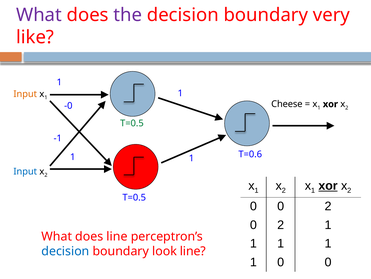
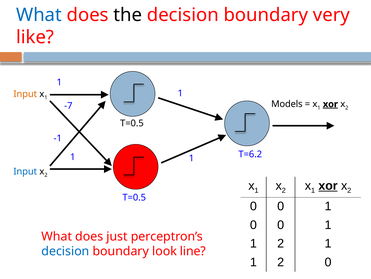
What at (39, 15) colour: purple -> blue
the colour: purple -> black
Cheese: Cheese -> Models
xor at (330, 104) underline: none -> present
-0: -0 -> -7
T=0.5 at (132, 123) colour: green -> black
T=0.6: T=0.6 -> T=6.2
2 at (328, 206): 2 -> 1
2 at (281, 224): 2 -> 0
does line: line -> just
1 at (281, 243): 1 -> 2
0 at (281, 261): 0 -> 2
